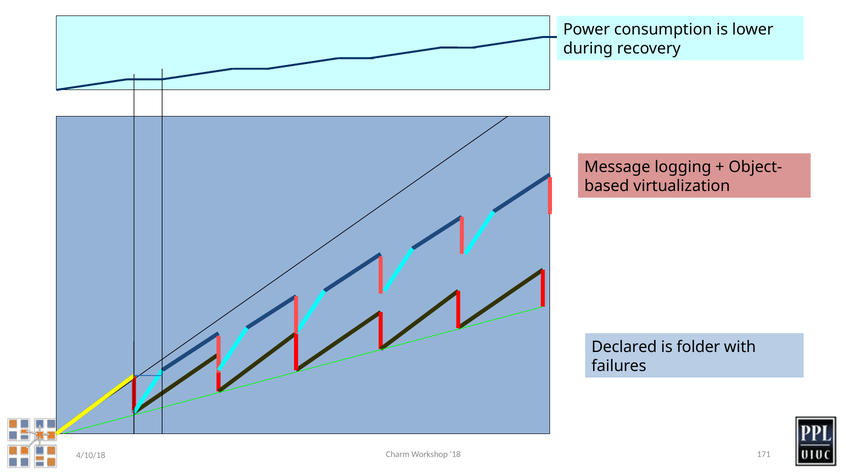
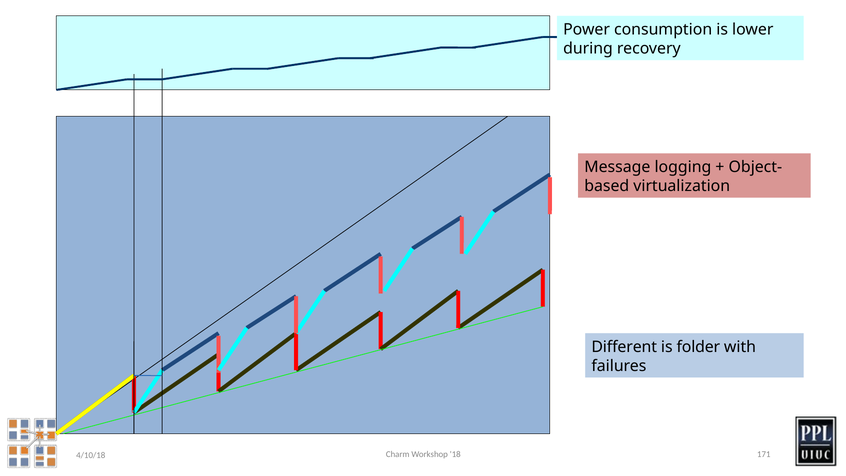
Declared: Declared -> Different
